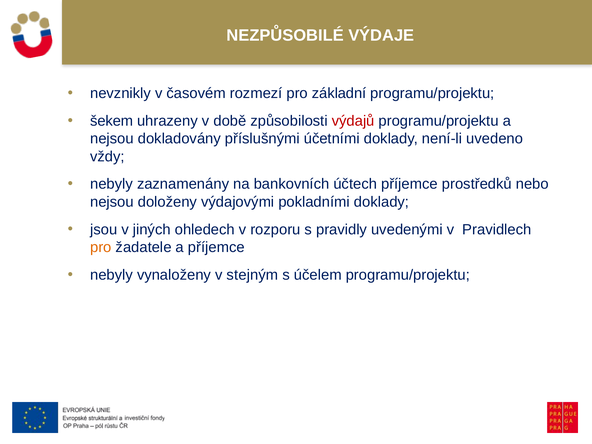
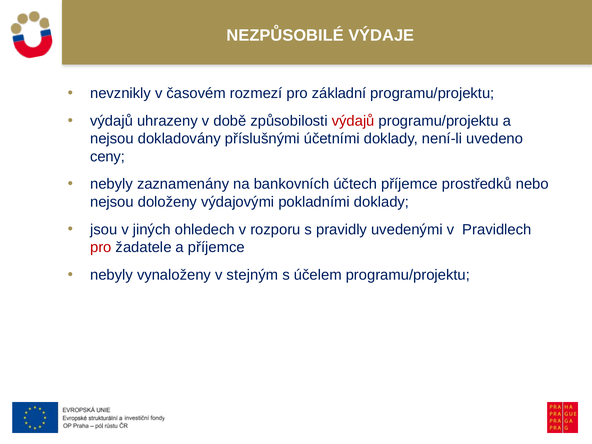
šekem at (112, 121): šekem -> výdajů
vždy: vždy -> ceny
pro at (101, 247) colour: orange -> red
